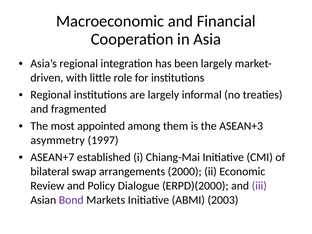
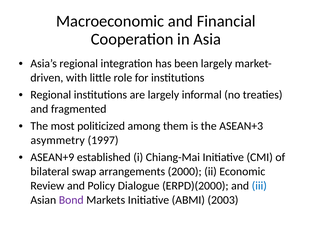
appointed: appointed -> politicized
ASEAN+7: ASEAN+7 -> ASEAN+9
iii colour: purple -> blue
